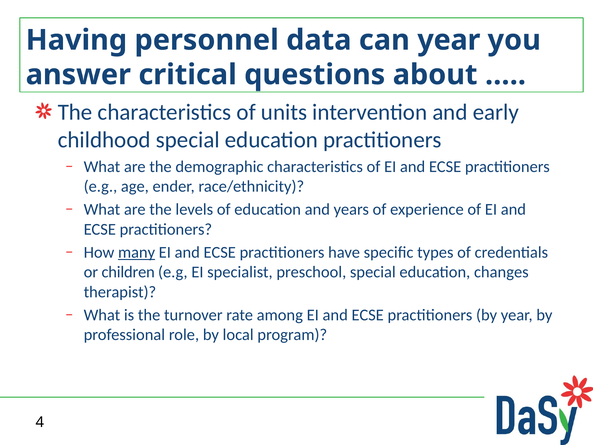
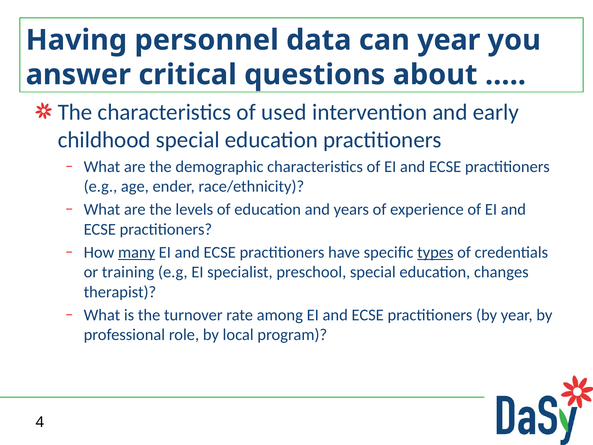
units: units -> used
types underline: none -> present
children: children -> training
